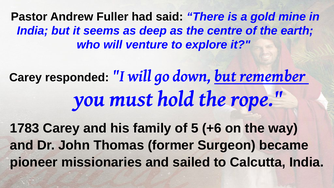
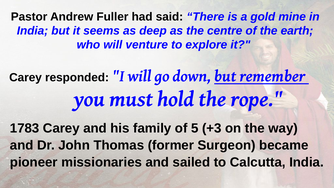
+6: +6 -> +3
